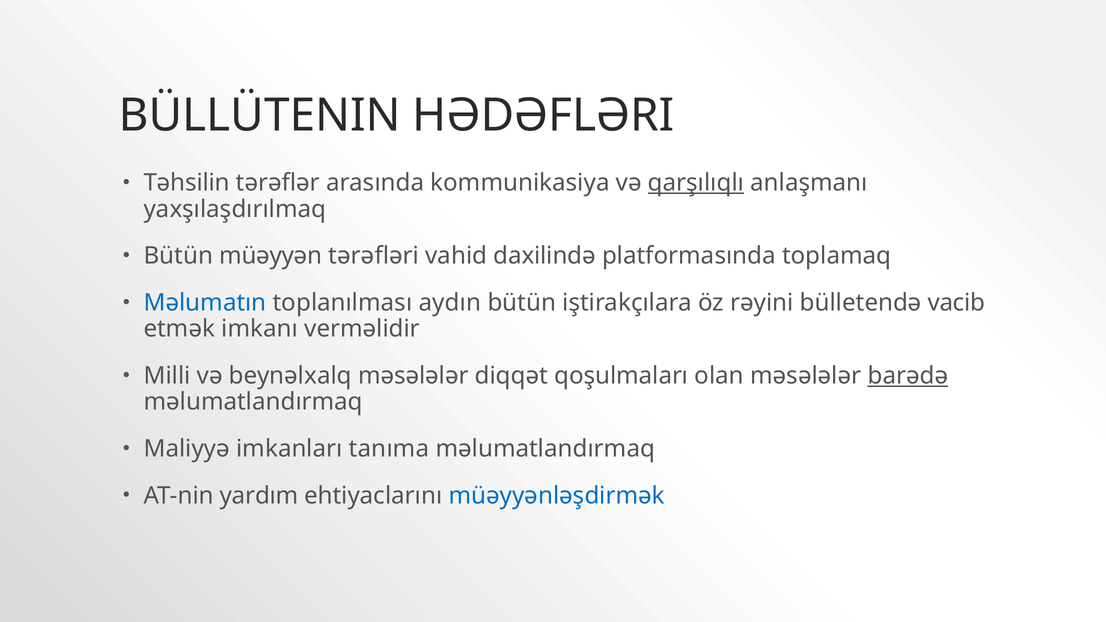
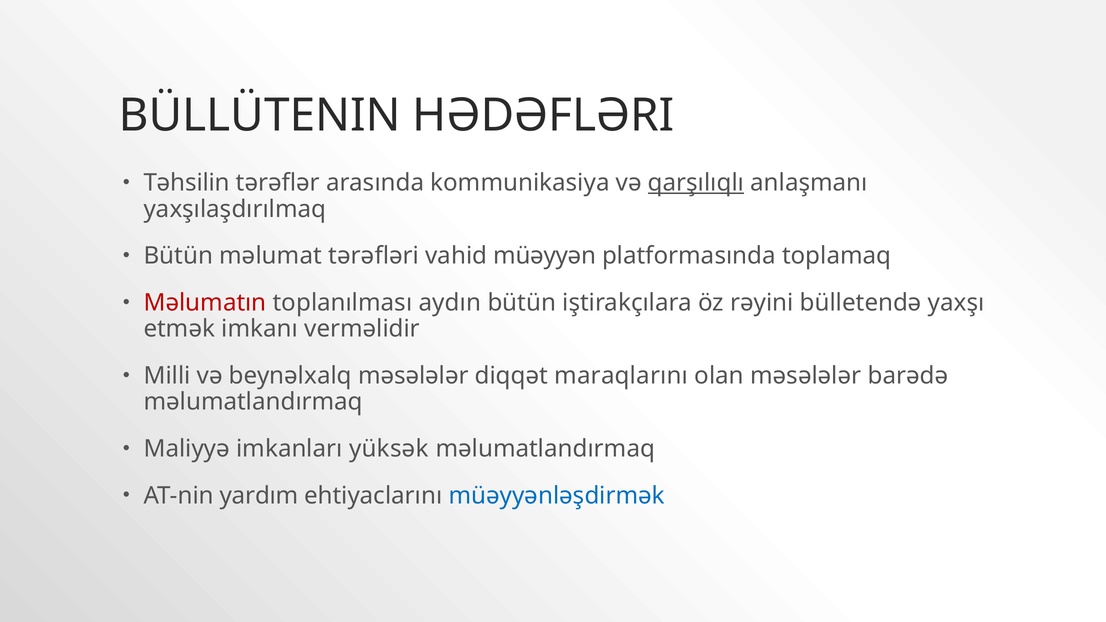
müəyyən: müəyyən -> məlumat
daxilində: daxilində -> müəyyən
Məlumatın colour: blue -> red
vacib: vacib -> yaxşı
qoşulmaları: qoşulmaları -> maraqlarını
barədə underline: present -> none
tanıma: tanıma -> yüksək
